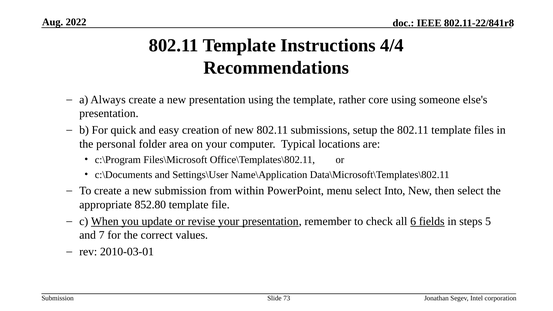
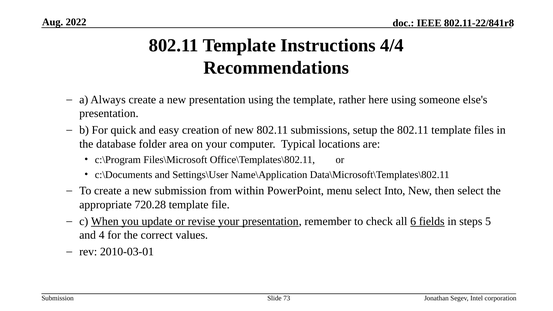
core: core -> here
personal: personal -> database
852.80: 852.80 -> 720.28
7: 7 -> 4
